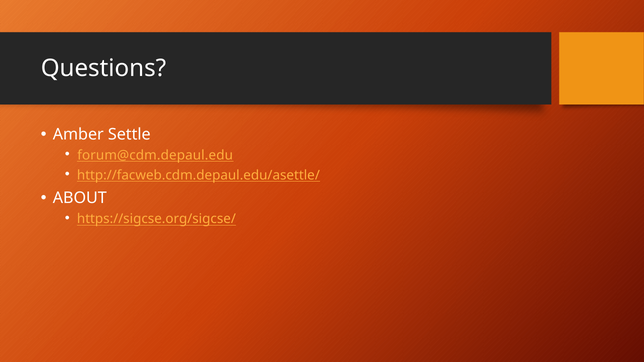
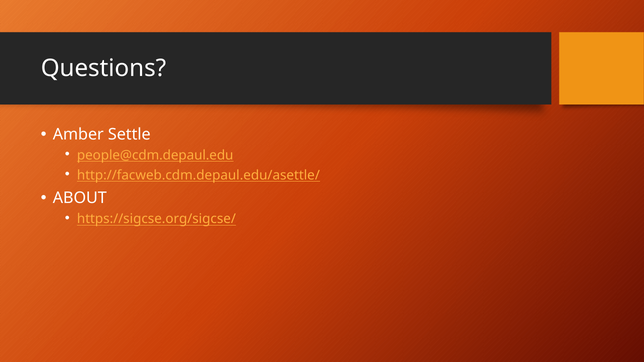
forum@cdm.depaul.edu: forum@cdm.depaul.edu -> people@cdm.depaul.edu
